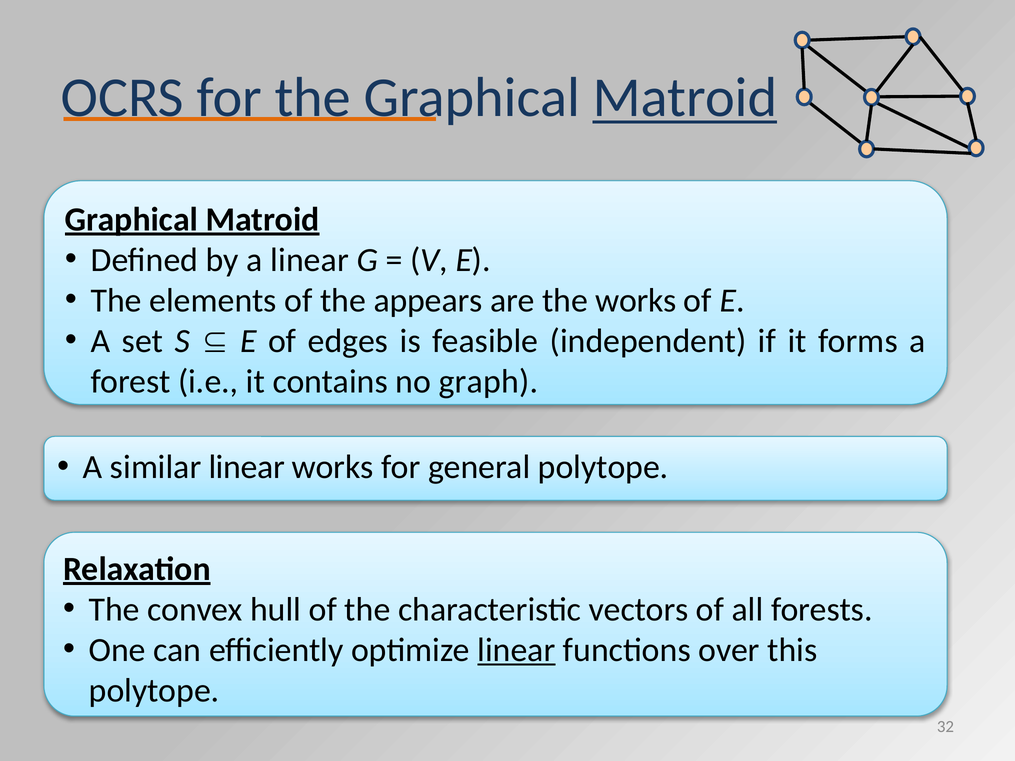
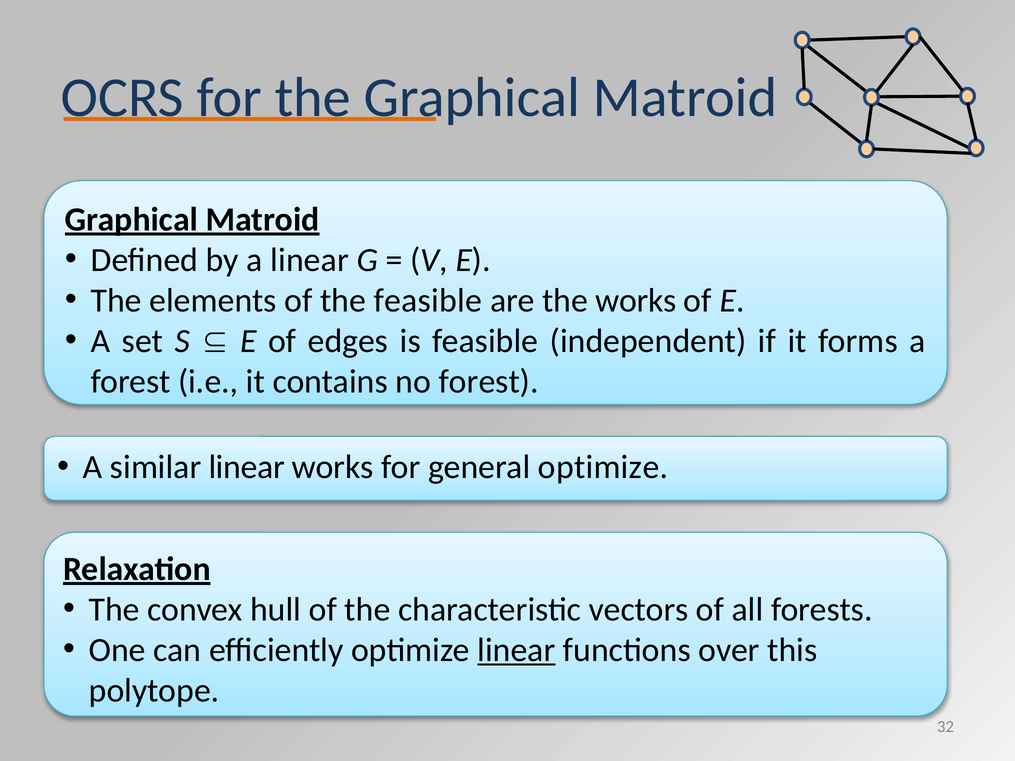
Matroid at (685, 98) underline: present -> none
the appears: appears -> feasible
no graph: graph -> forest
general polytope: polytope -> optimize
